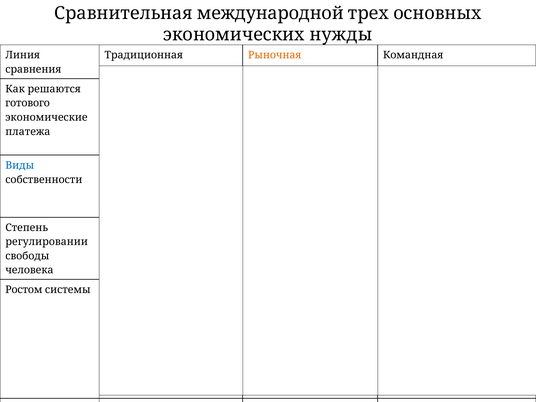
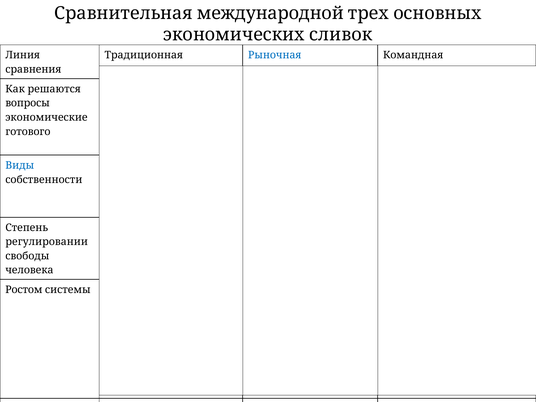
нужды: нужды -> сливок
Рыночная colour: orange -> blue
готового: готового -> вопросы
платежа: платежа -> готового
